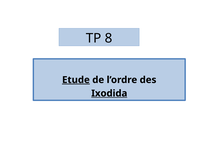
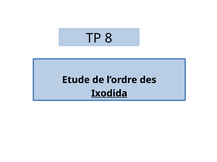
Etude underline: present -> none
